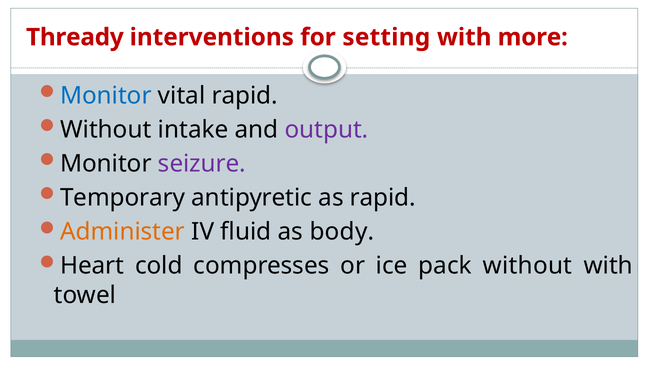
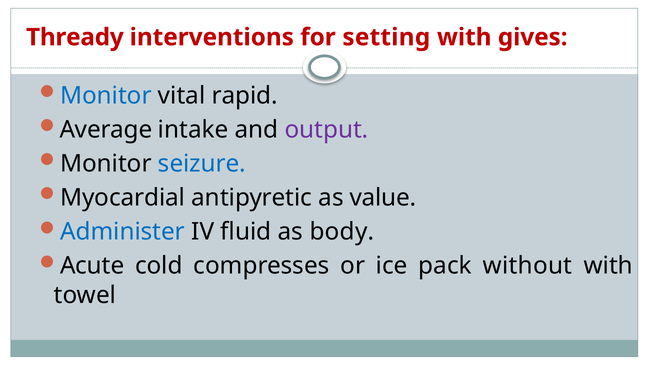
more: more -> gives
Without at (106, 130): Without -> Average
seizure colour: purple -> blue
Temporary: Temporary -> Myocardial
as rapid: rapid -> value
Administer colour: orange -> blue
Heart: Heart -> Acute
